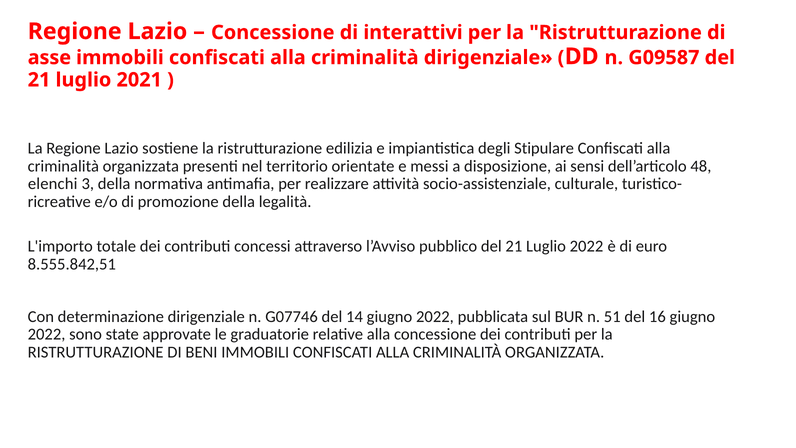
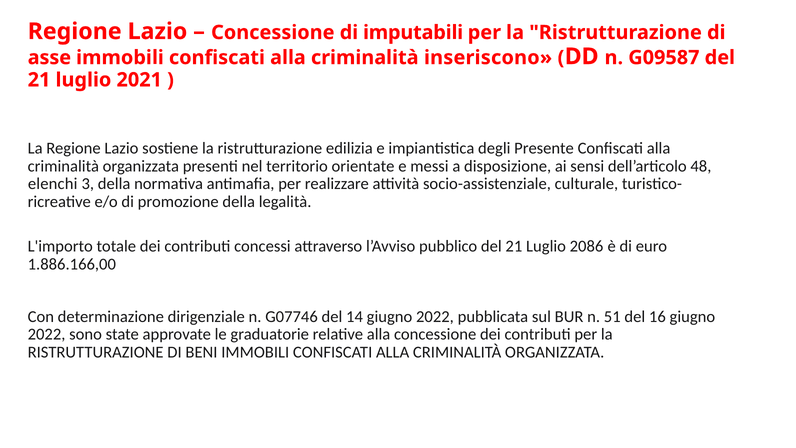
interattivi: interattivi -> imputabili
criminalità dirigenziale: dirigenziale -> inseriscono
Stipulare: Stipulare -> Presente
Luglio 2022: 2022 -> 2086
8.555.842,51: 8.555.842,51 -> 1.886.166,00
